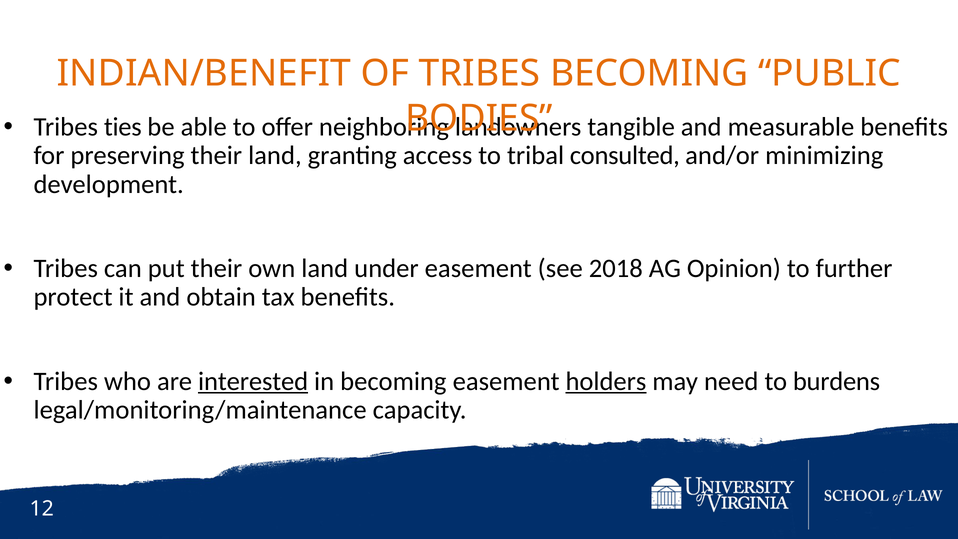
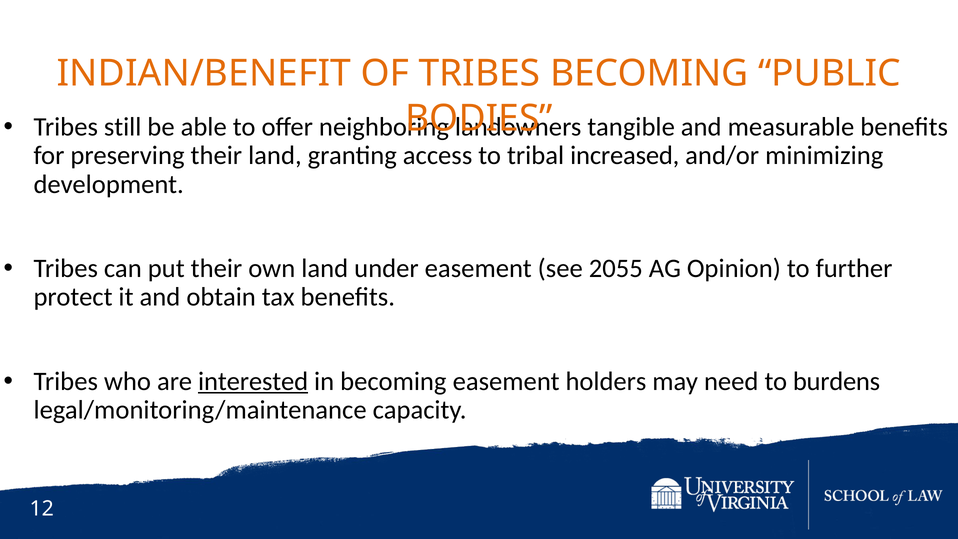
ties: ties -> still
consulted: consulted -> increased
2018: 2018 -> 2055
holders underline: present -> none
